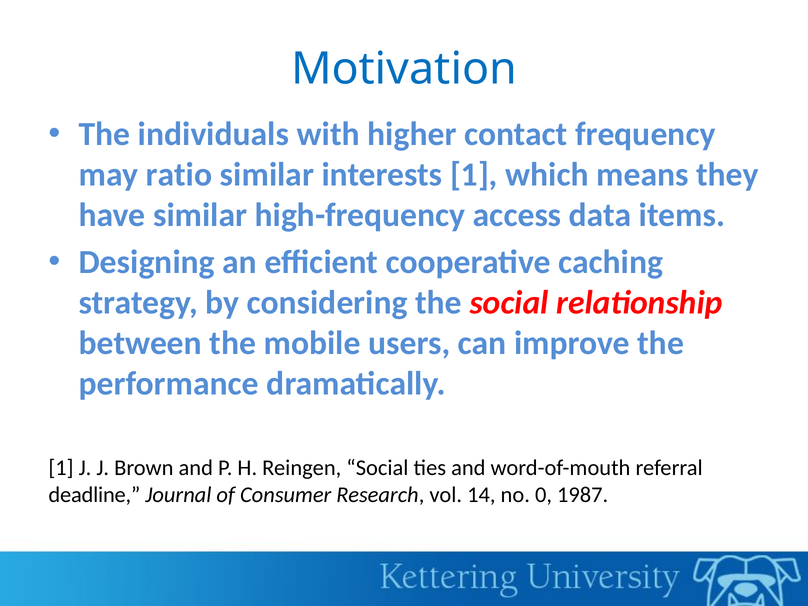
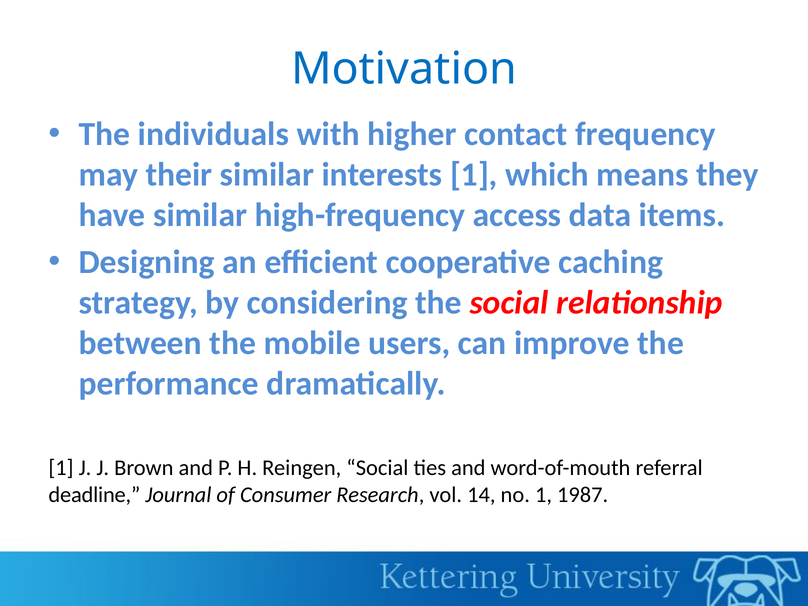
ratio: ratio -> their
no 0: 0 -> 1
